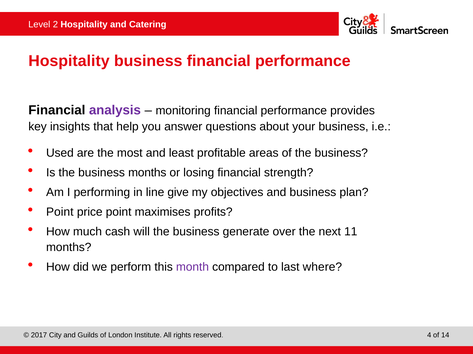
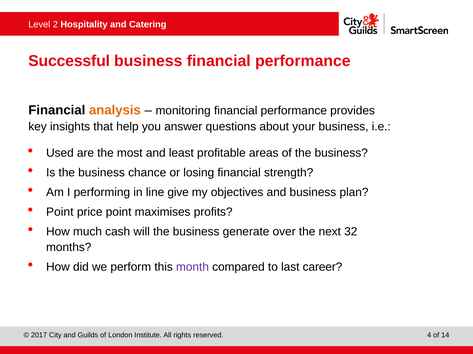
Hospitality at (69, 61): Hospitality -> Successful
analysis colour: purple -> orange
business months: months -> chance
11: 11 -> 32
where: where -> career
